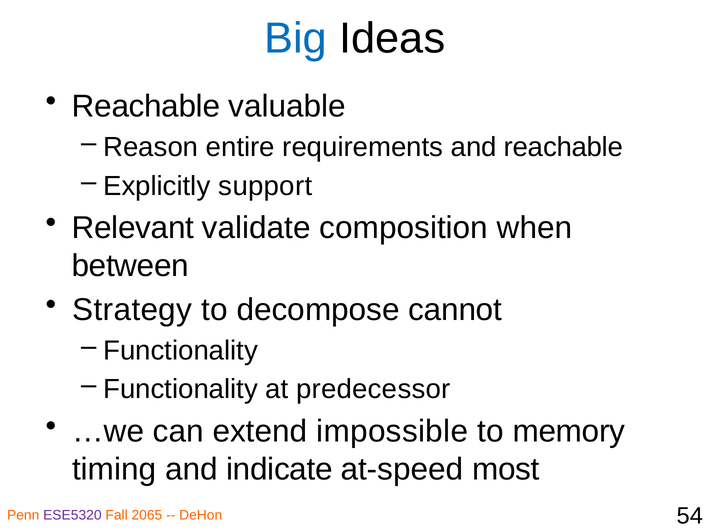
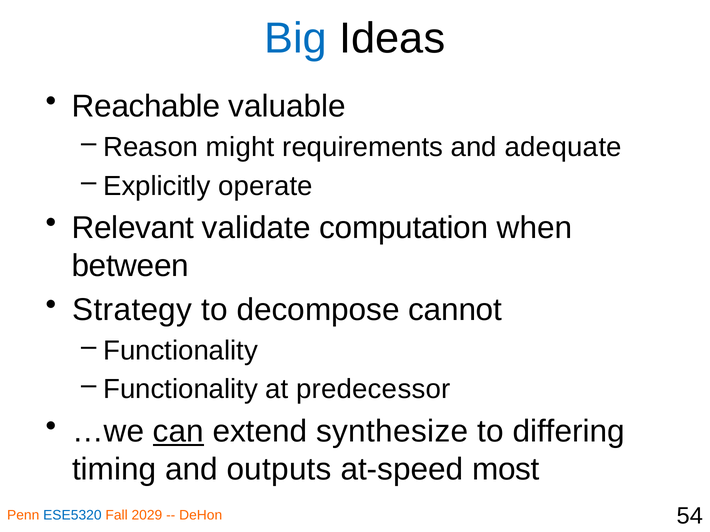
entire: entire -> might
and reachable: reachable -> adequate
support: support -> operate
composition: composition -> computation
can underline: none -> present
impossible: impossible -> synthesize
memory: memory -> differing
indicate: indicate -> outputs
ESE5320 colour: purple -> blue
2065: 2065 -> 2029
